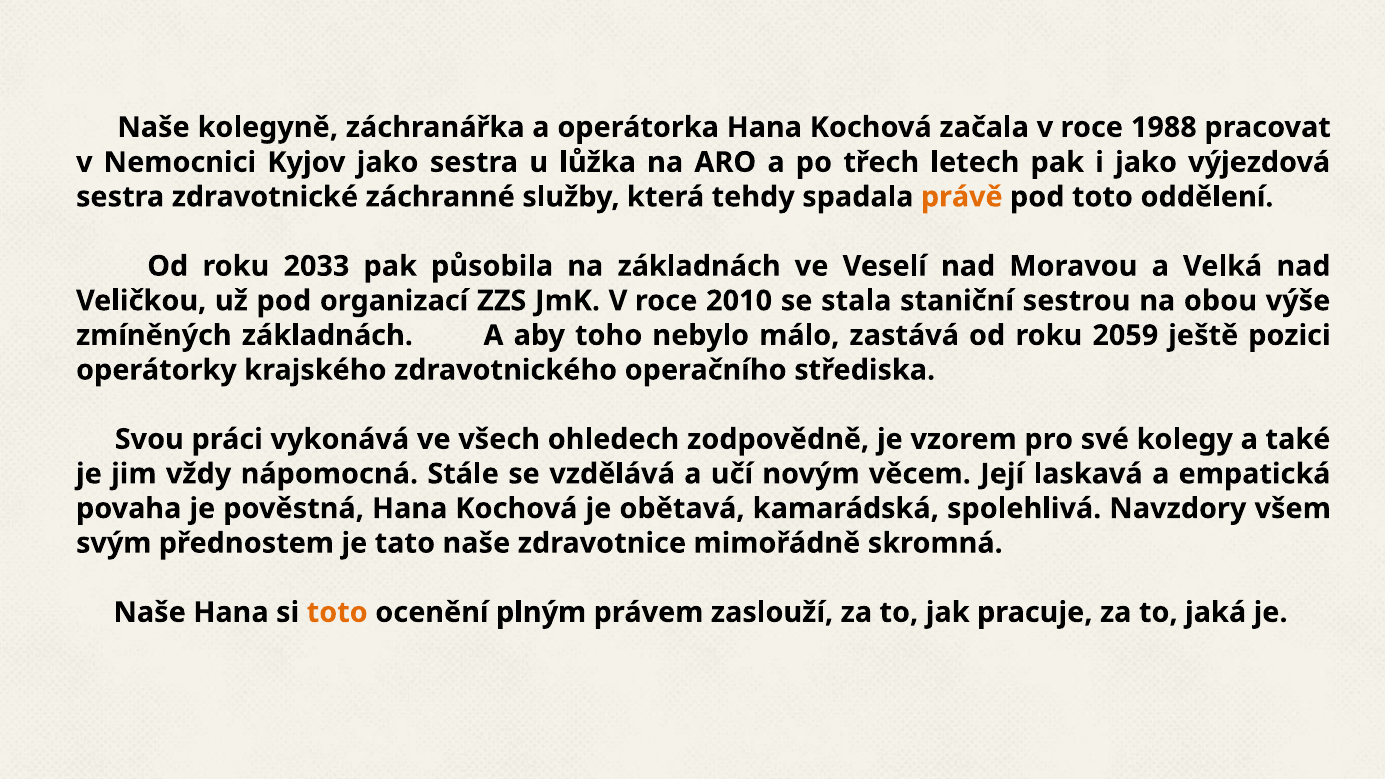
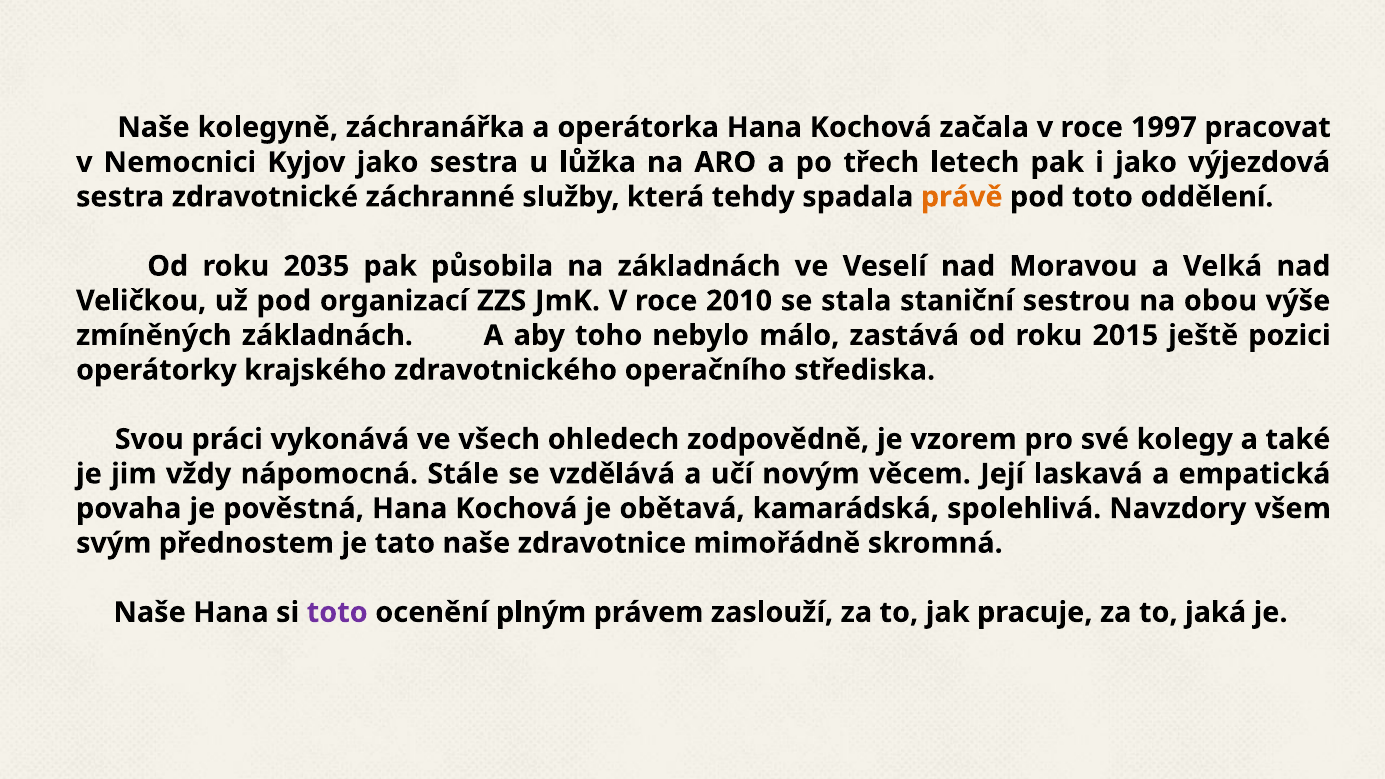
1988: 1988 -> 1997
2033: 2033 -> 2035
2059: 2059 -> 2015
toto at (337, 612) colour: orange -> purple
